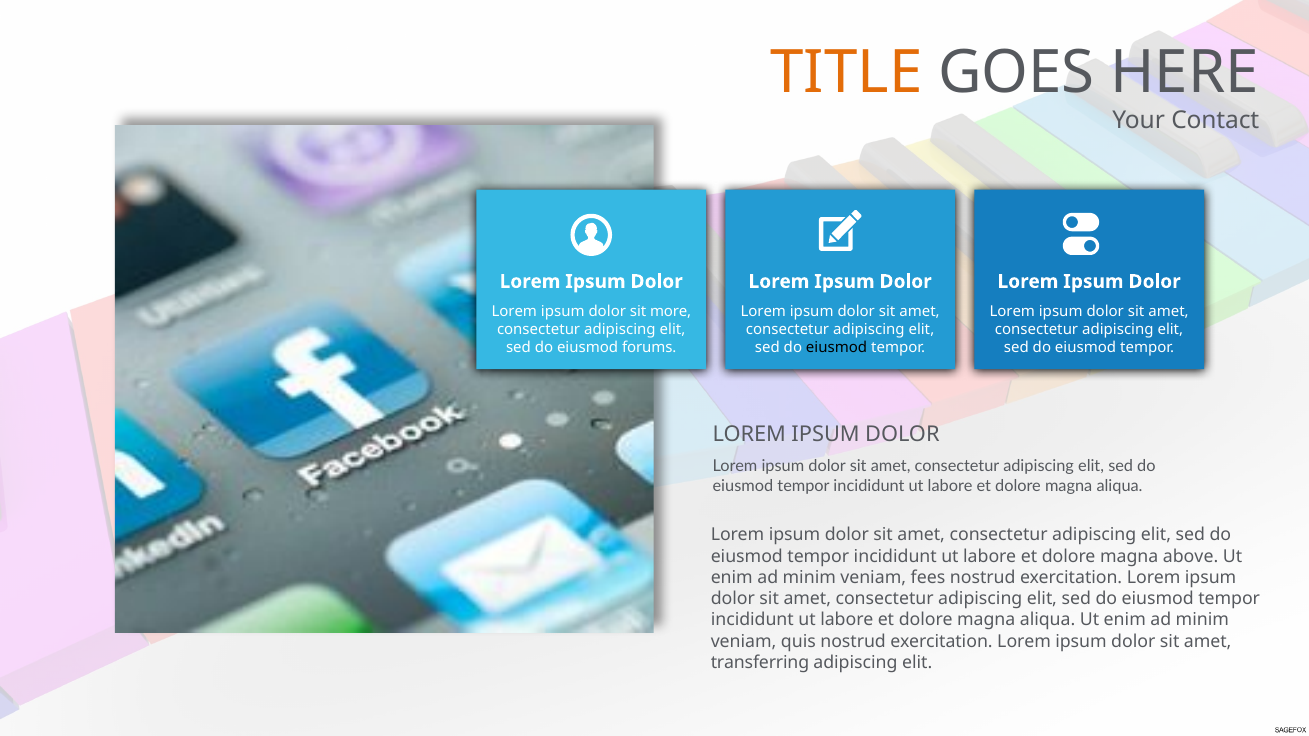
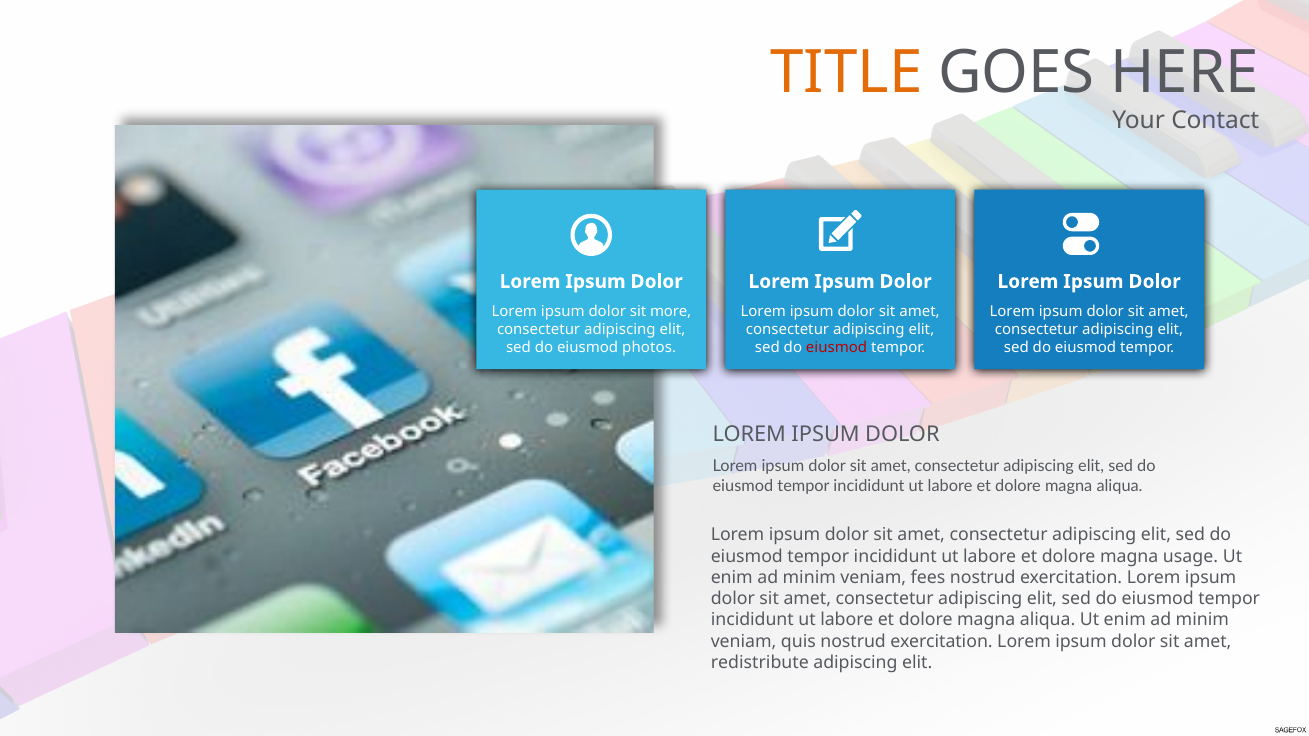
forums: forums -> photos
eiusmod at (837, 348) colour: black -> red
above: above -> usage
transferring: transferring -> redistribute
